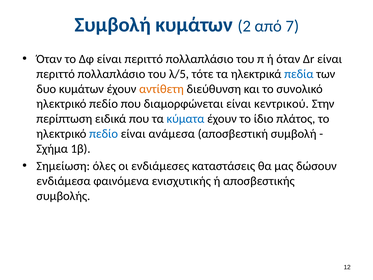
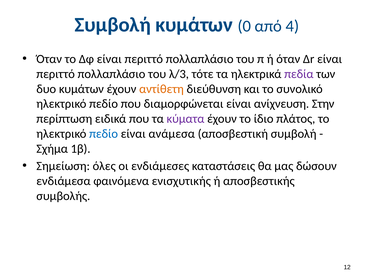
2: 2 -> 0
7: 7 -> 4
λ/5: λ/5 -> λ/3
πεδία colour: blue -> purple
κεντρικού: κεντρικού -> ανίχνευση
κύματα colour: blue -> purple
